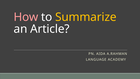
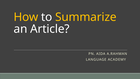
How colour: pink -> yellow
